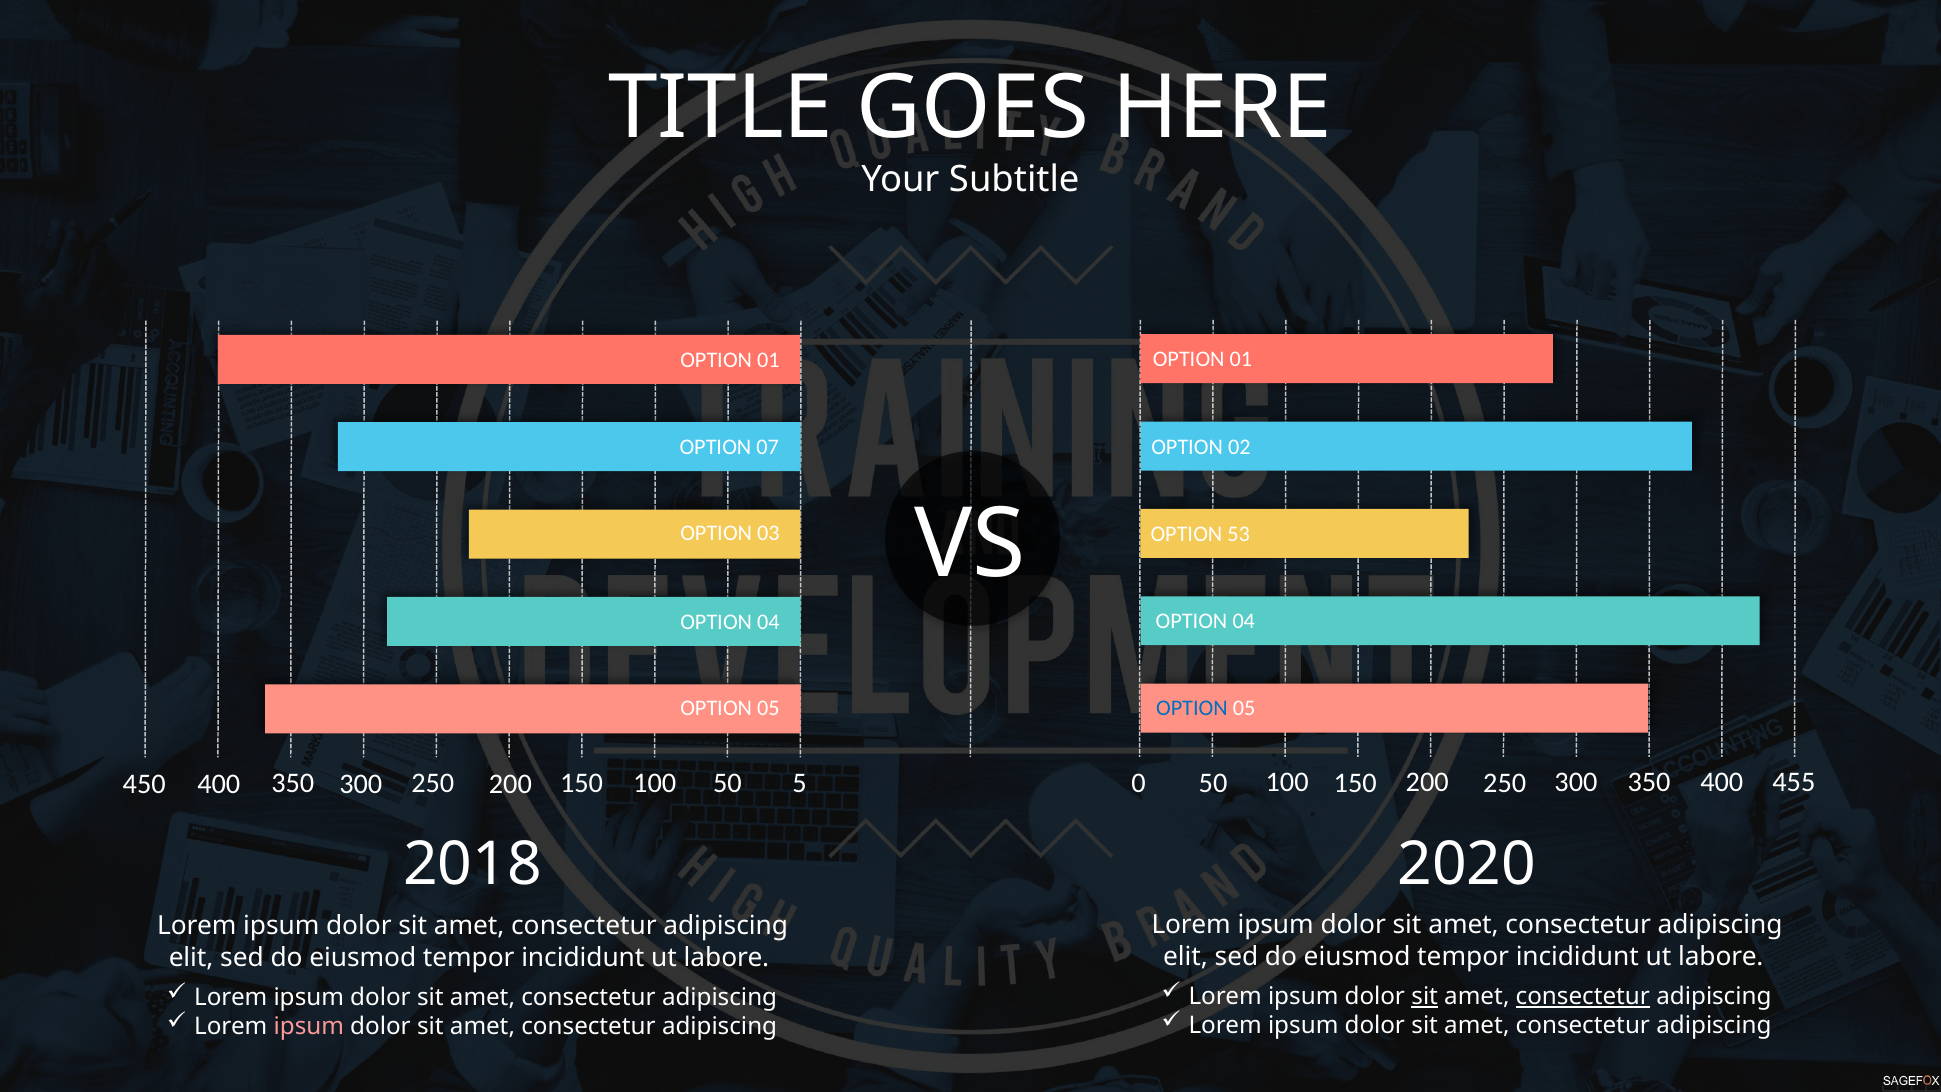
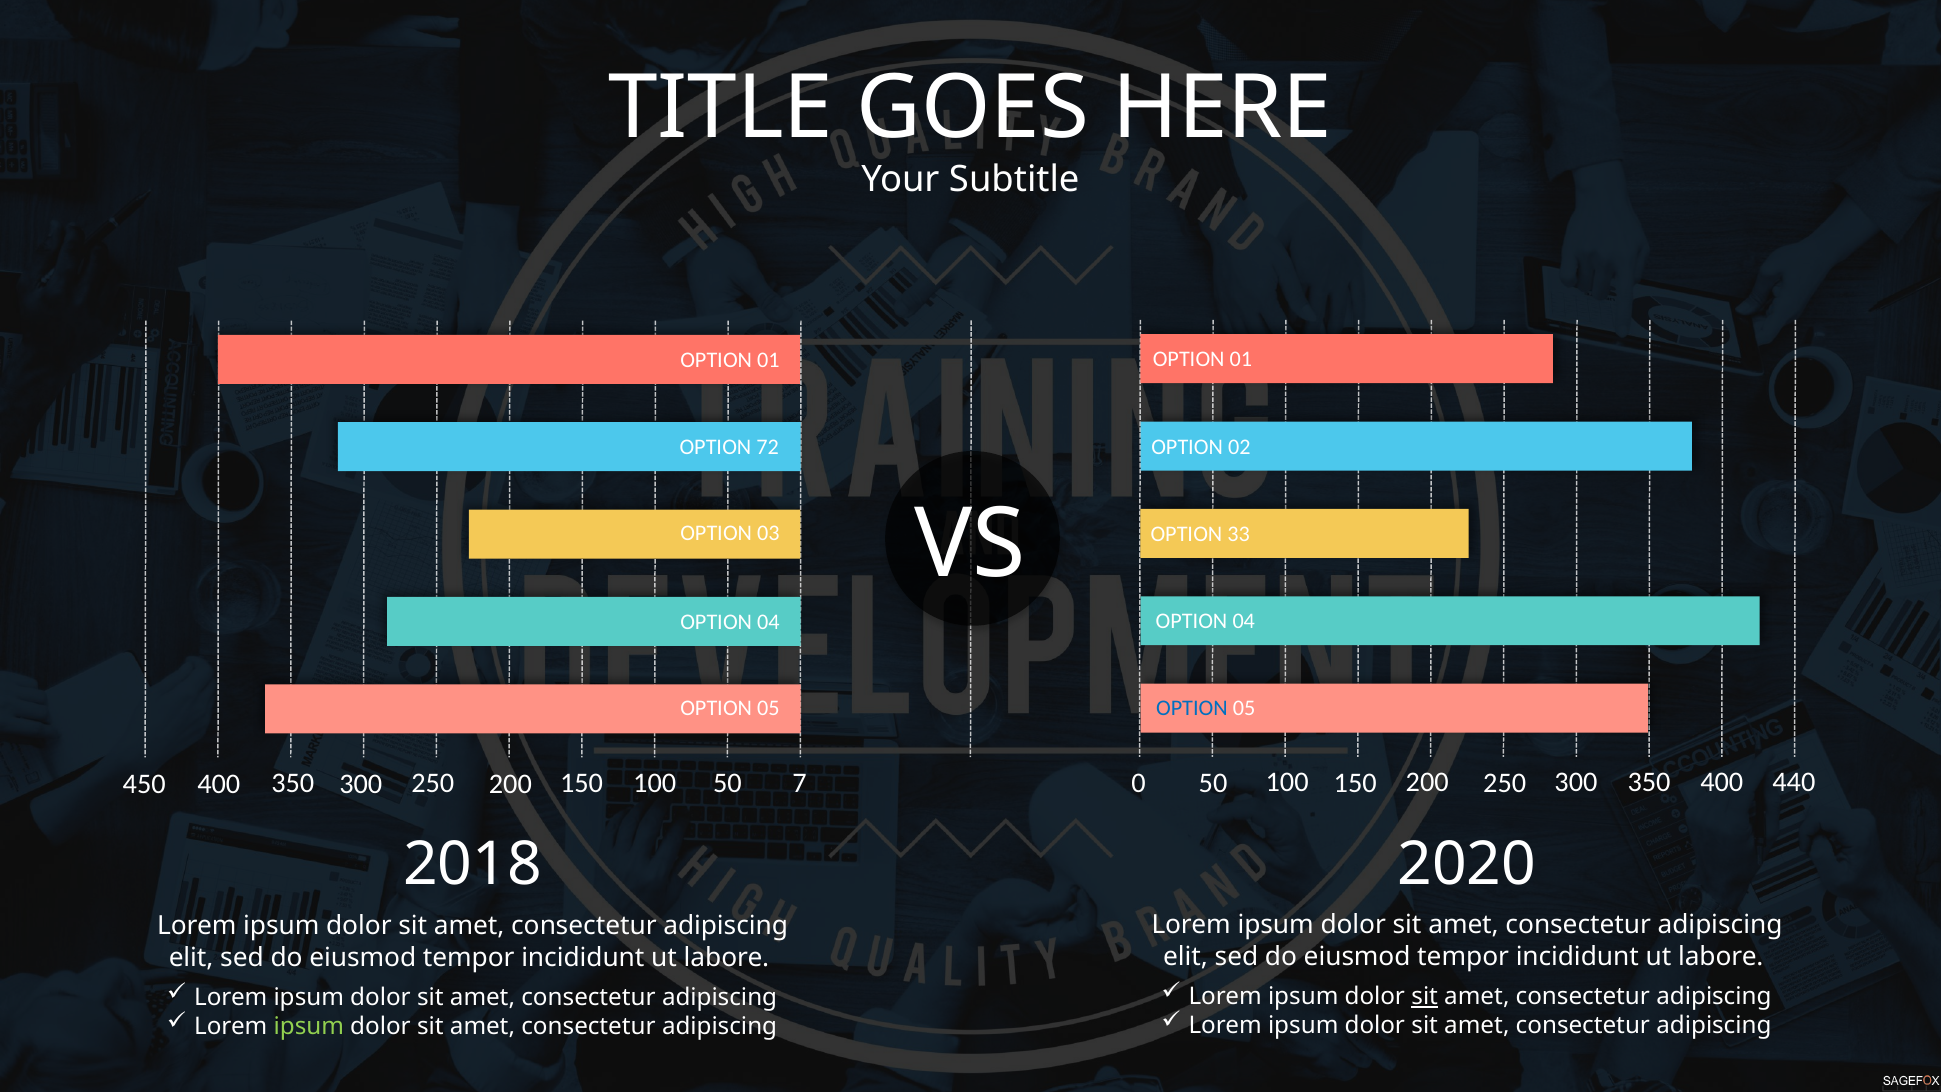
07: 07 -> 72
53: 53 -> 33
455: 455 -> 440
5: 5 -> 7
consectetur at (1583, 997) underline: present -> none
ipsum at (309, 1026) colour: pink -> light green
